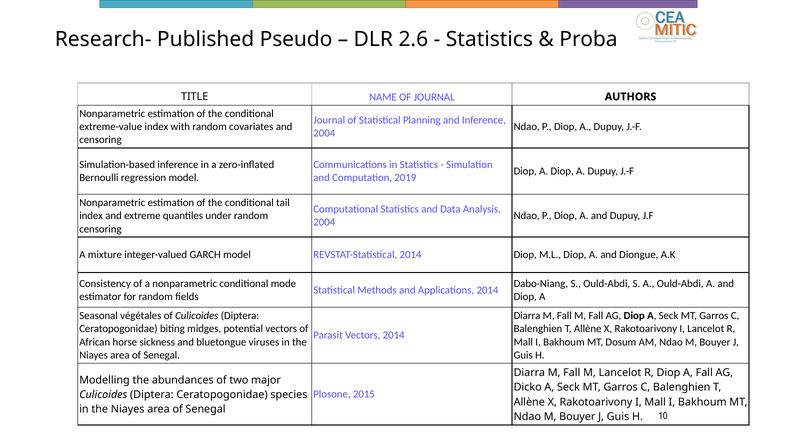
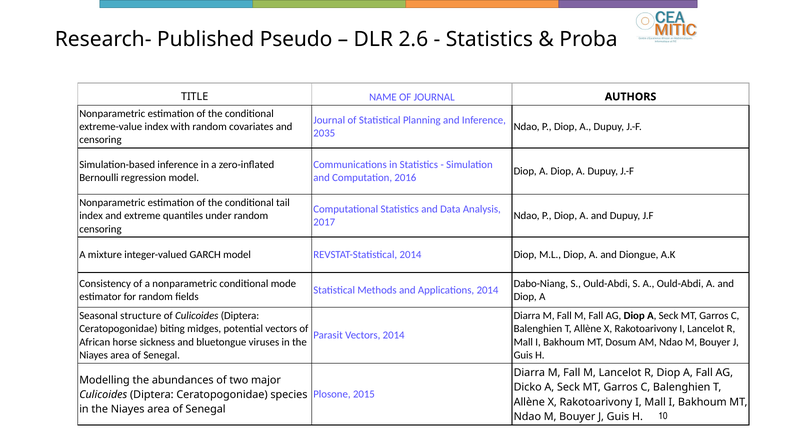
2004 at (324, 133): 2004 -> 2035
2019: 2019 -> 2016
2004 at (324, 223): 2004 -> 2017
végétales: végétales -> structure
